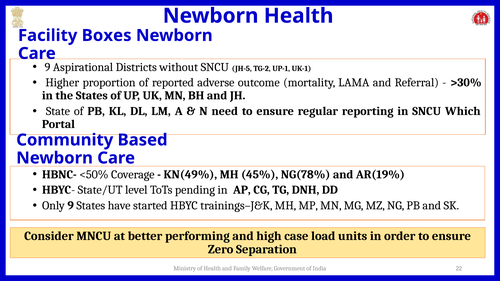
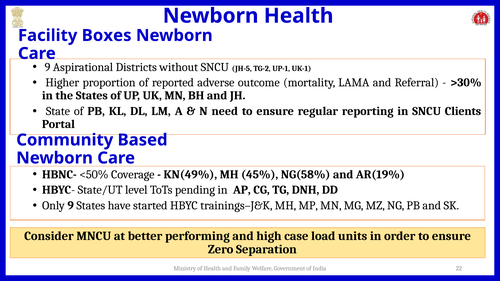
Which: Which -> Clients
NG(78%: NG(78% -> NG(58%
